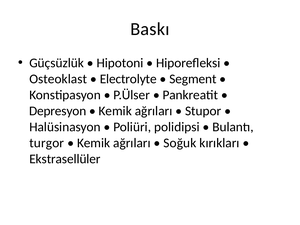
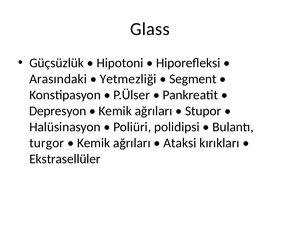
Baskı: Baskı -> Glass
Osteoklast: Osteoklast -> Arasındaki
Electrolyte: Electrolyte -> Yetmezliği
Soğuk: Soğuk -> Ataksi
